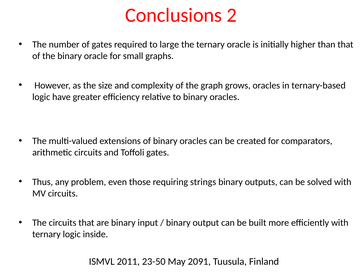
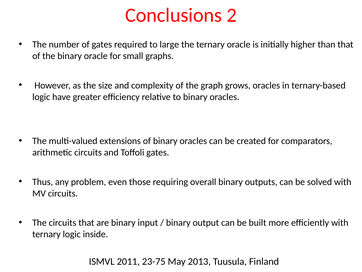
strings: strings -> overall
23-50: 23-50 -> 23-75
2091: 2091 -> 2013
